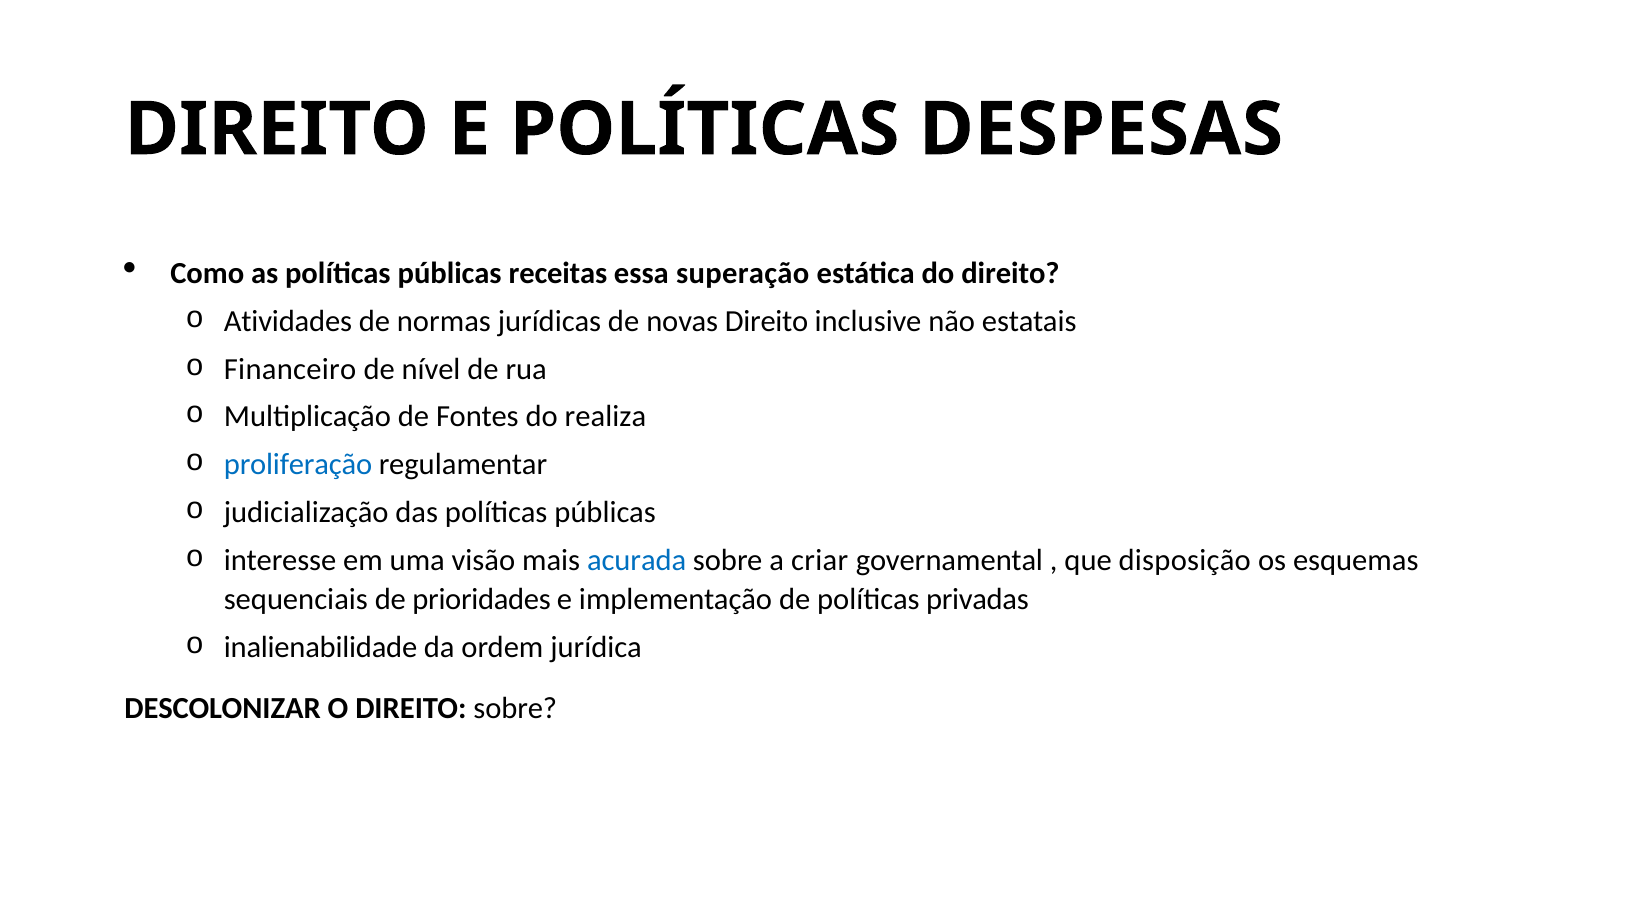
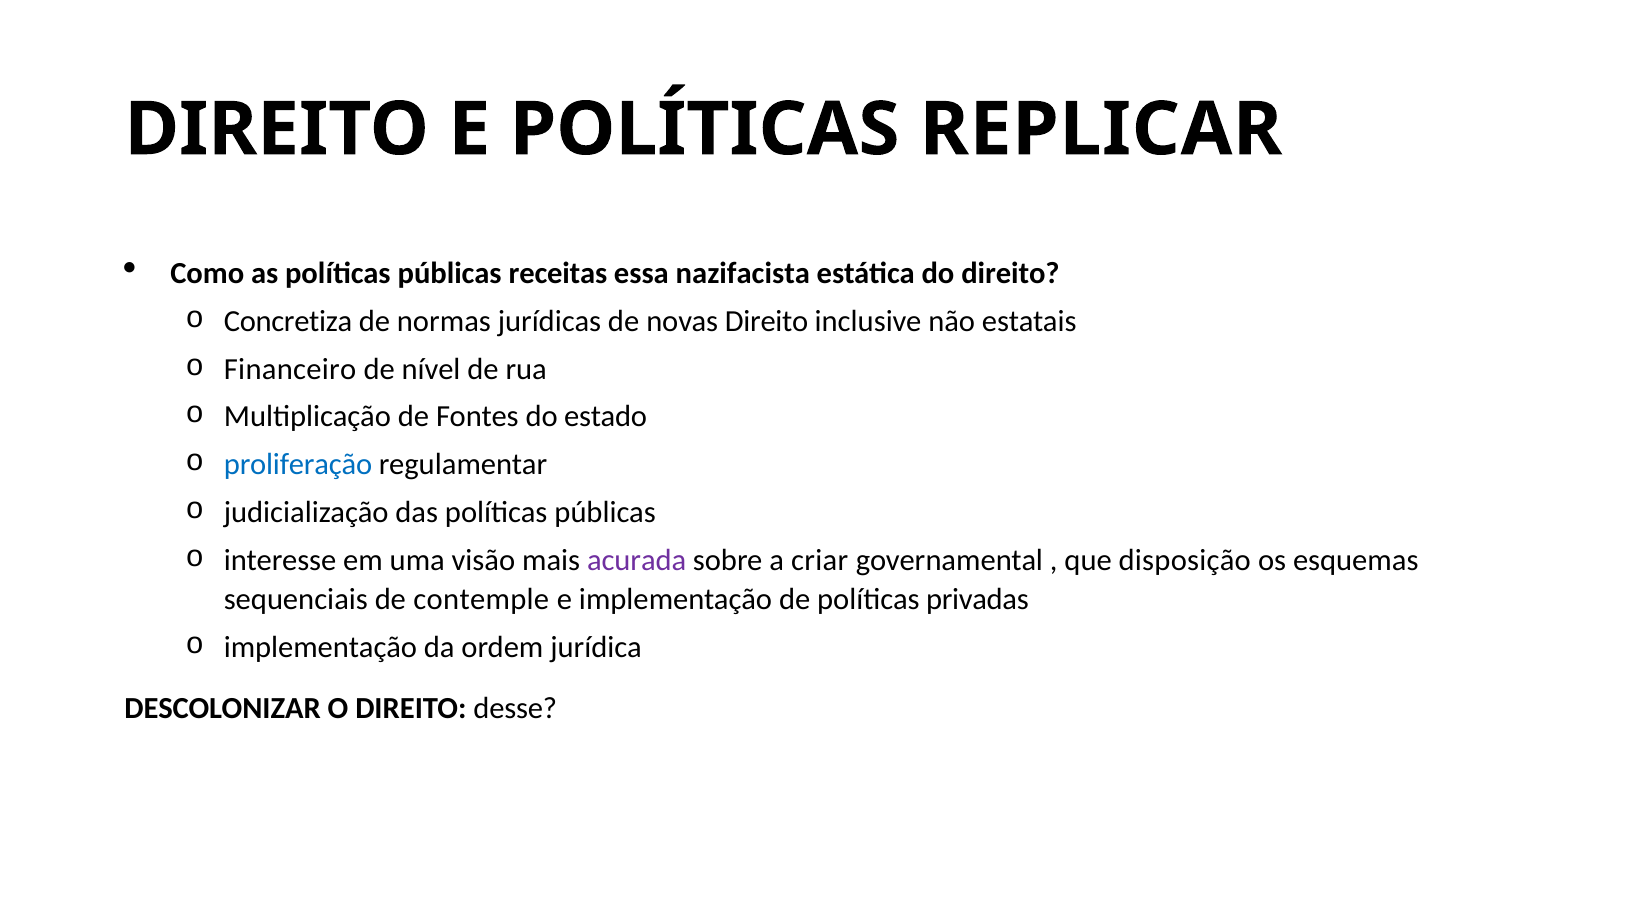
DESPESAS: DESPESAS -> REPLICAR
superação: superação -> nazifacista
Atividades: Atividades -> Concretiza
realiza: realiza -> estado
acurada colour: blue -> purple
prioridades: prioridades -> contemple
o inalienabilidade: inalienabilidade -> implementação
DIREITO sobre: sobre -> desse
